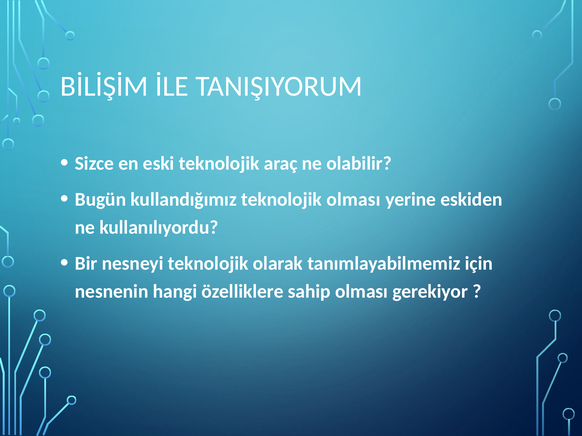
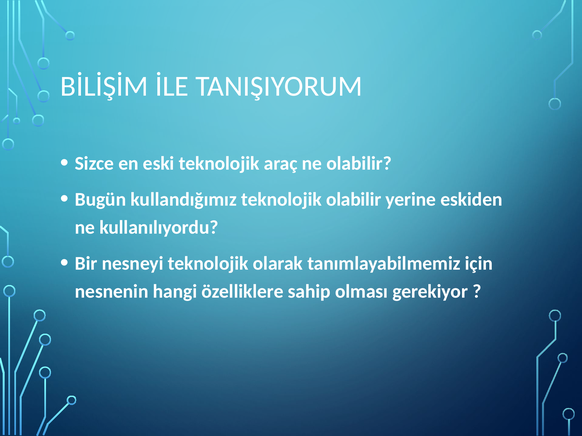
teknolojik olması: olması -> olabilir
